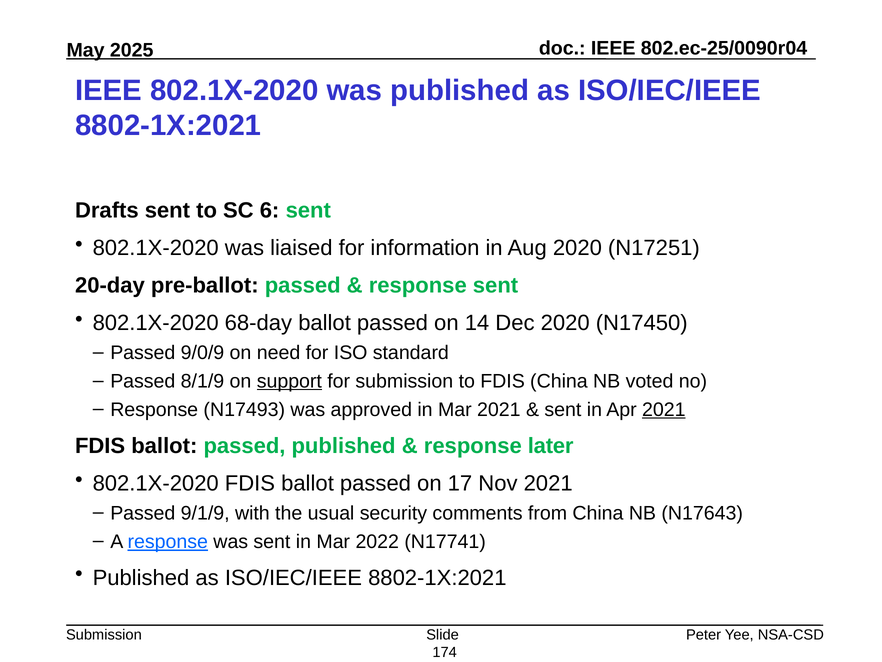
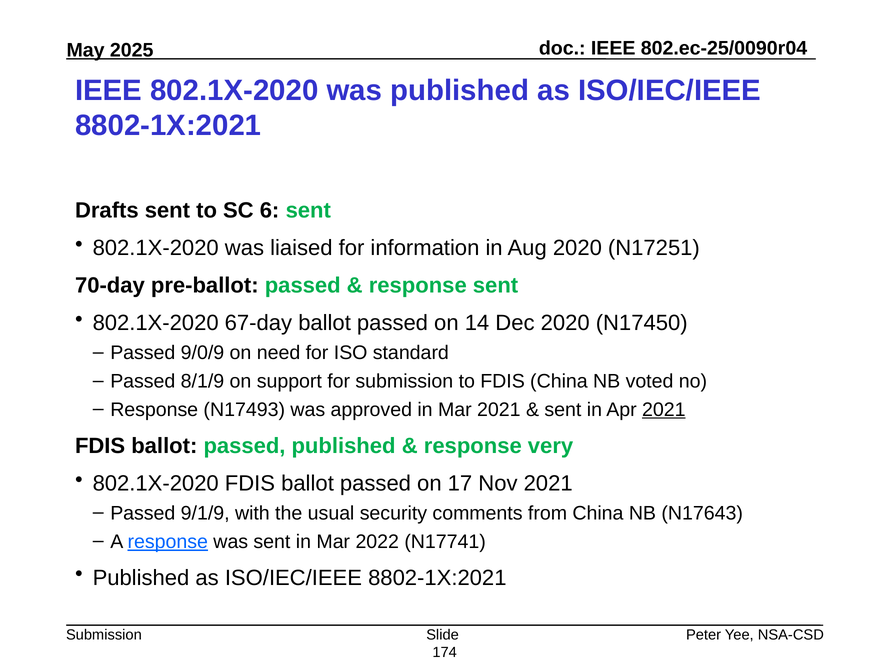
20-day: 20-day -> 70-day
68-day: 68-day -> 67-day
support underline: present -> none
later: later -> very
